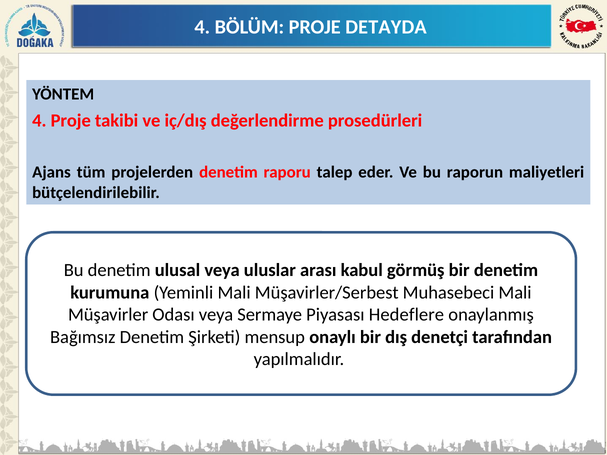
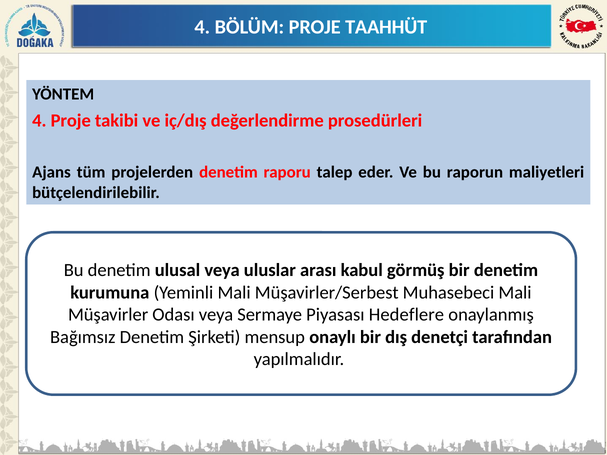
DETAYDA: DETAYDA -> TAAHHÜT
